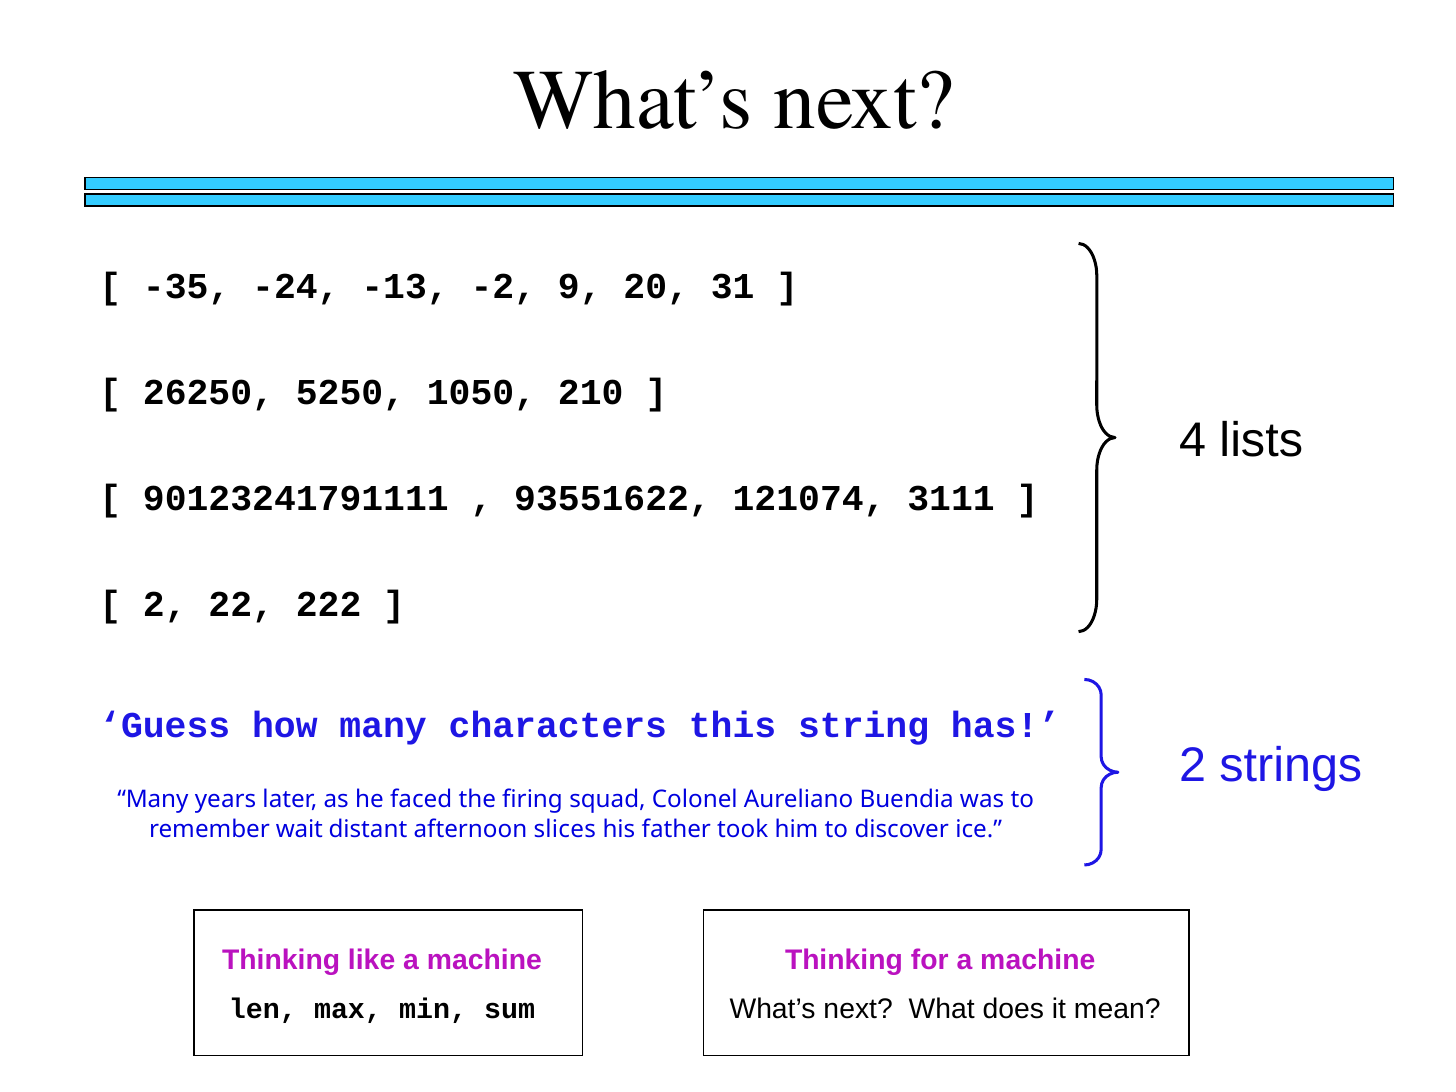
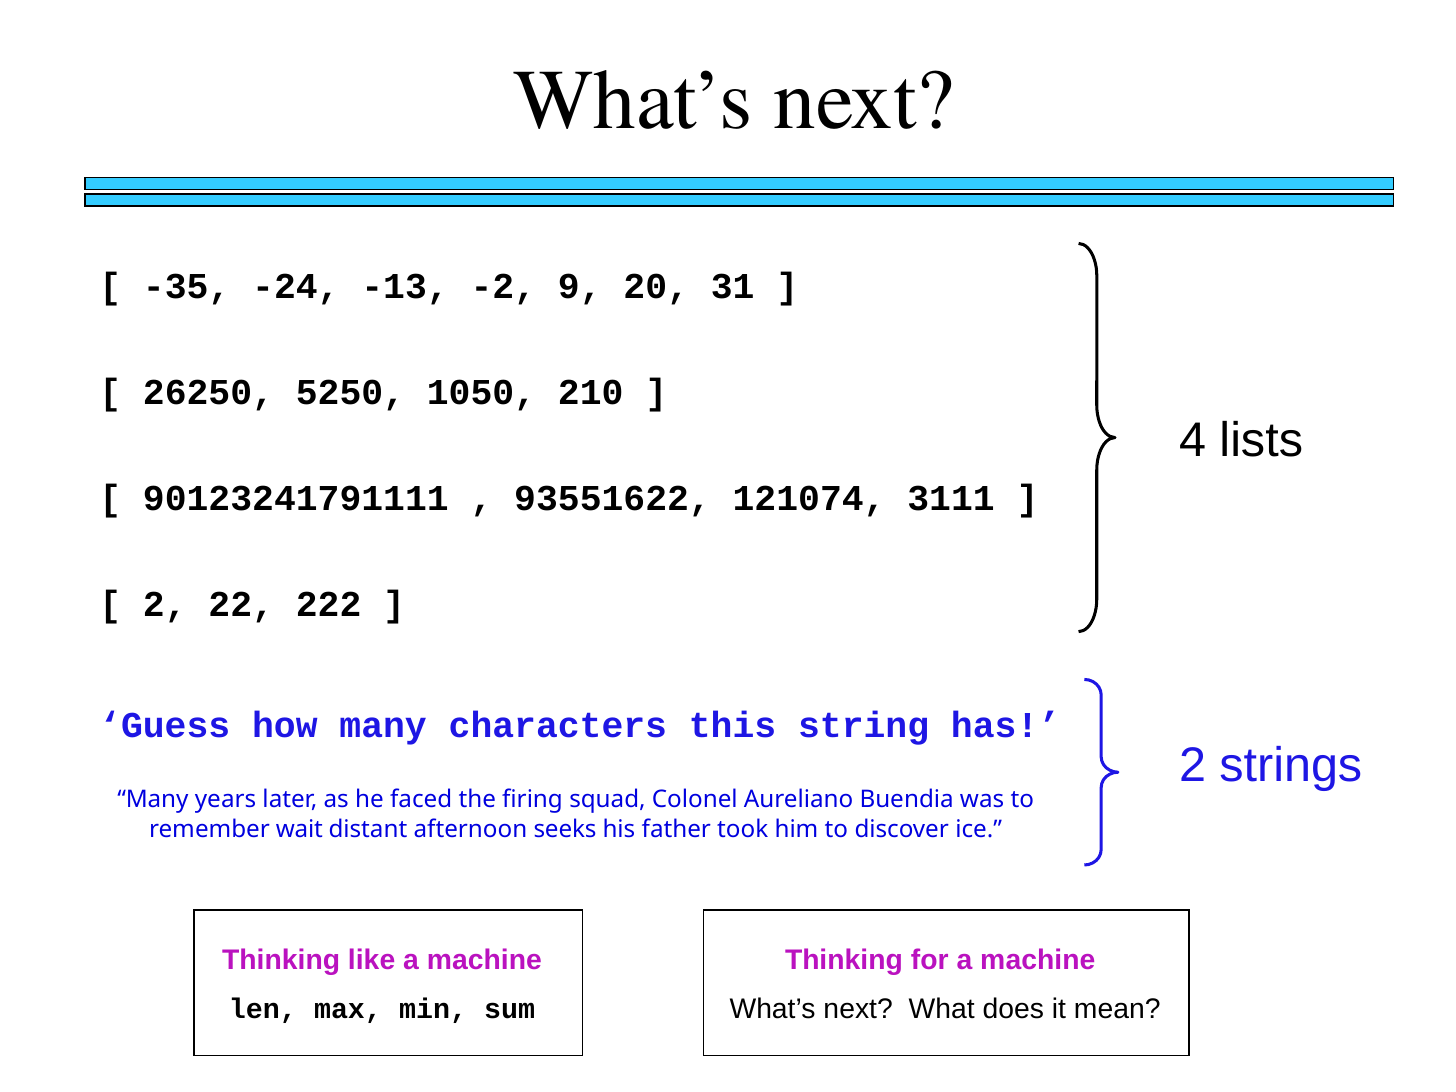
slices: slices -> seeks
